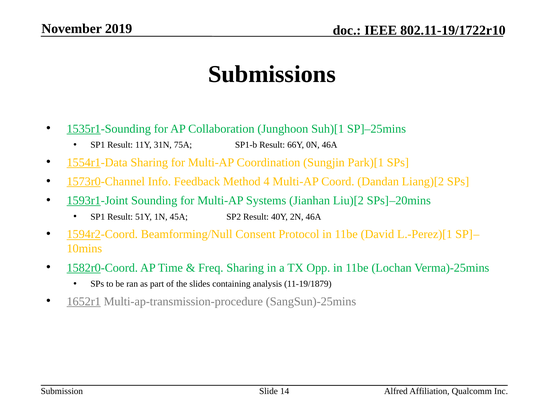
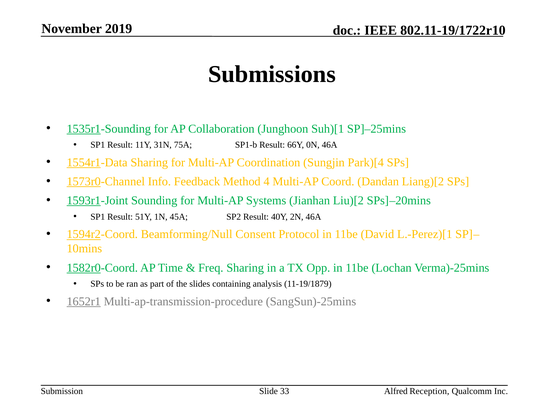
Park)[1: Park)[1 -> Park)[4
14: 14 -> 33
Affiliation: Affiliation -> Reception
